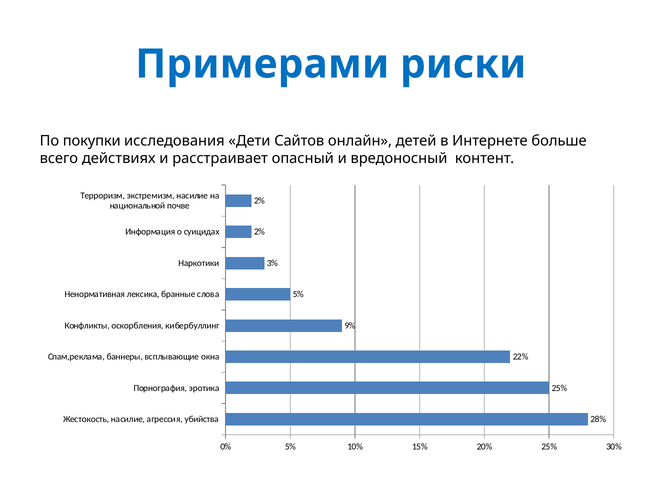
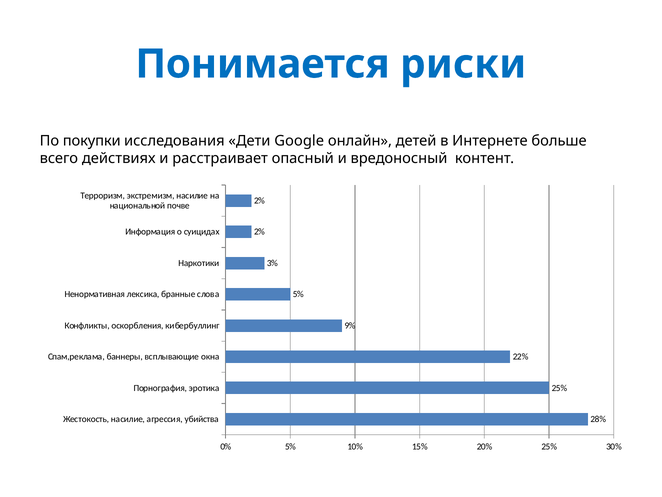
Примерами: Примерами -> Понимается
Сайтов: Сайтов -> Google
